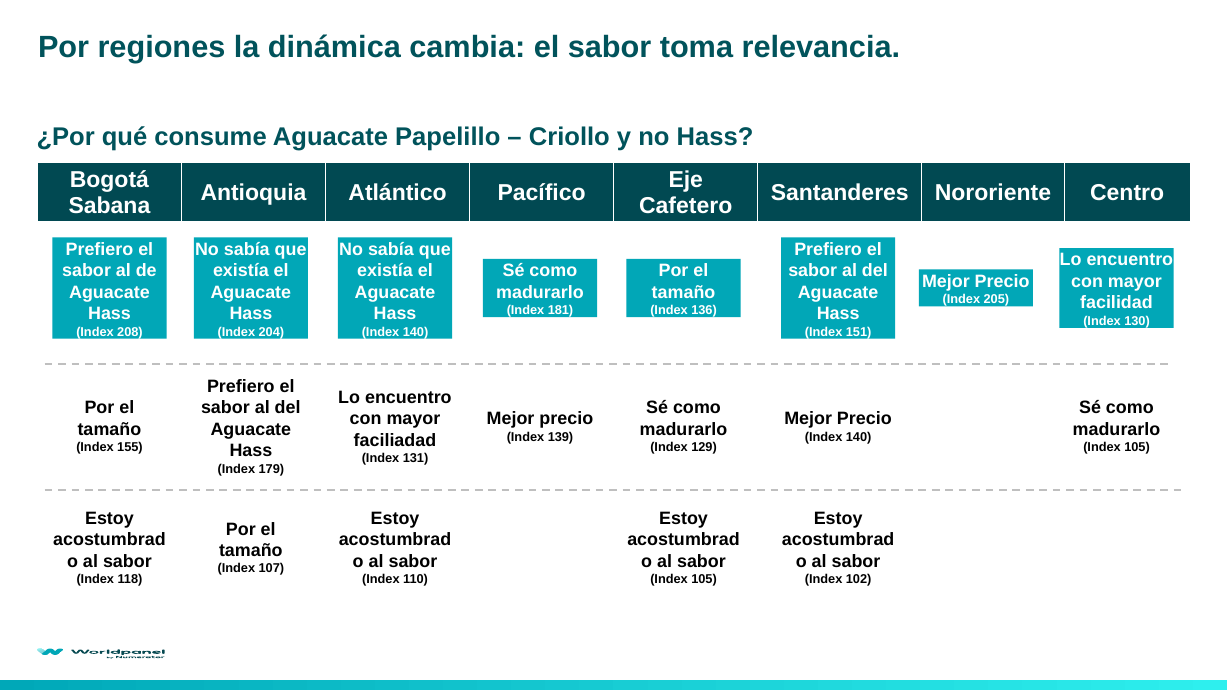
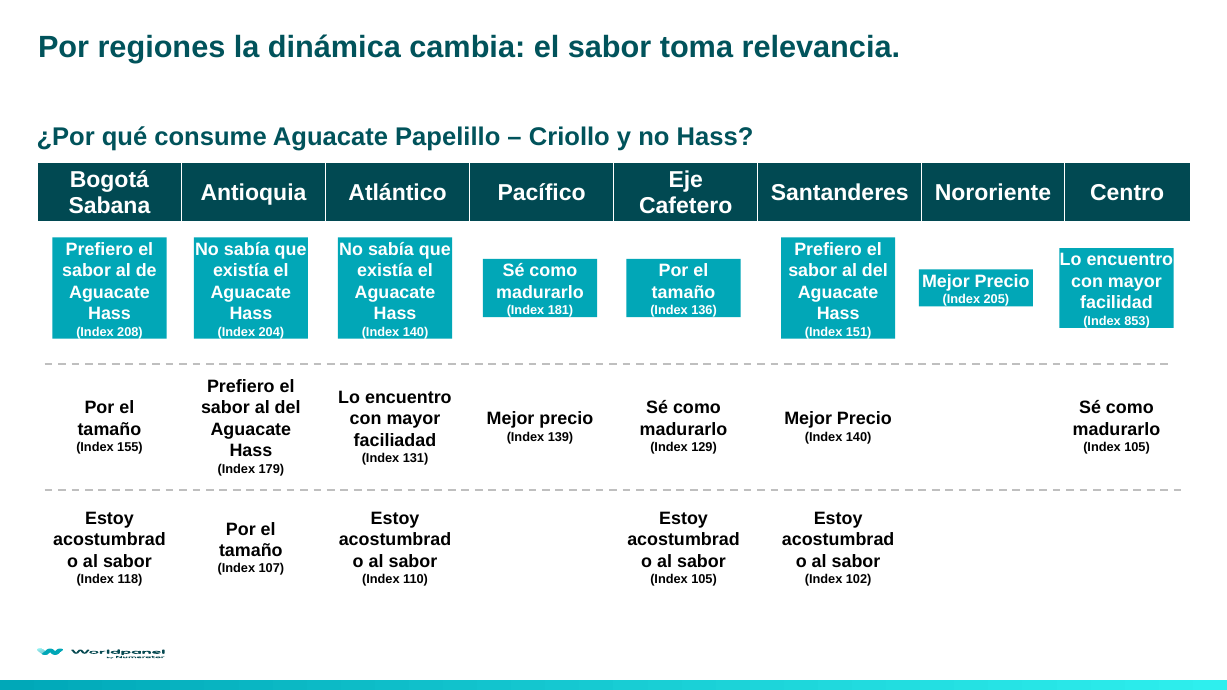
130: 130 -> 853
